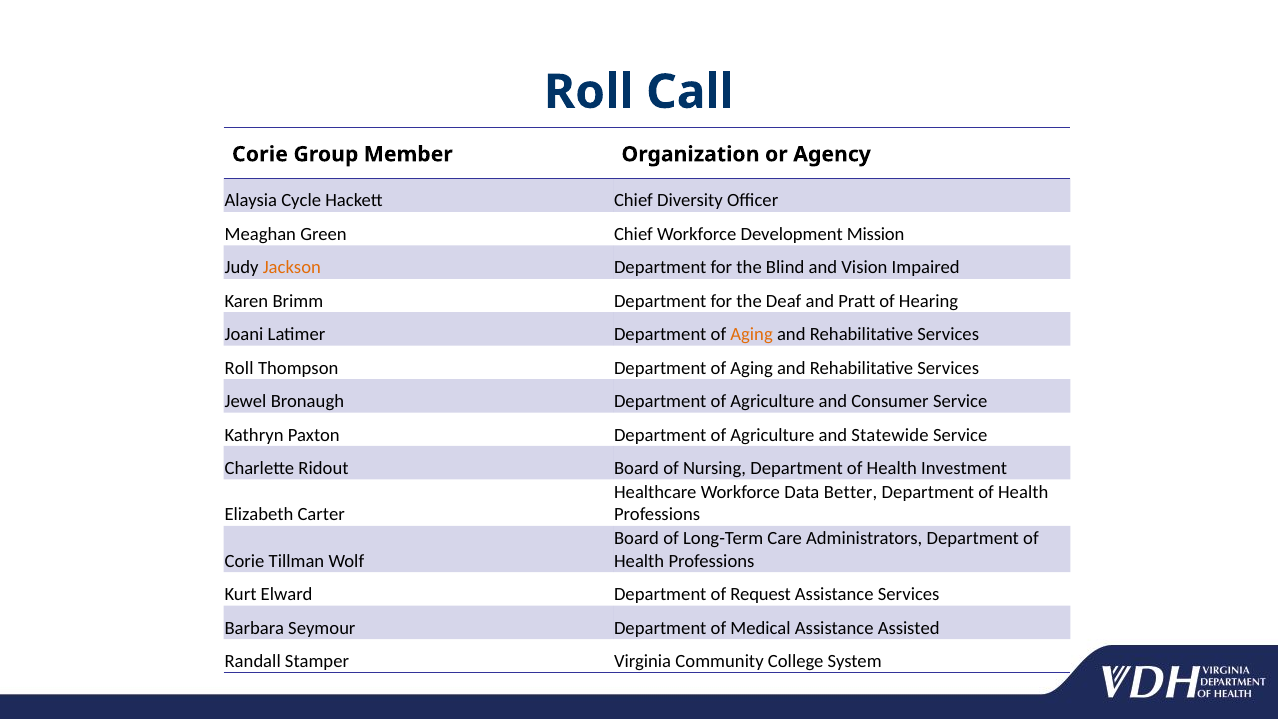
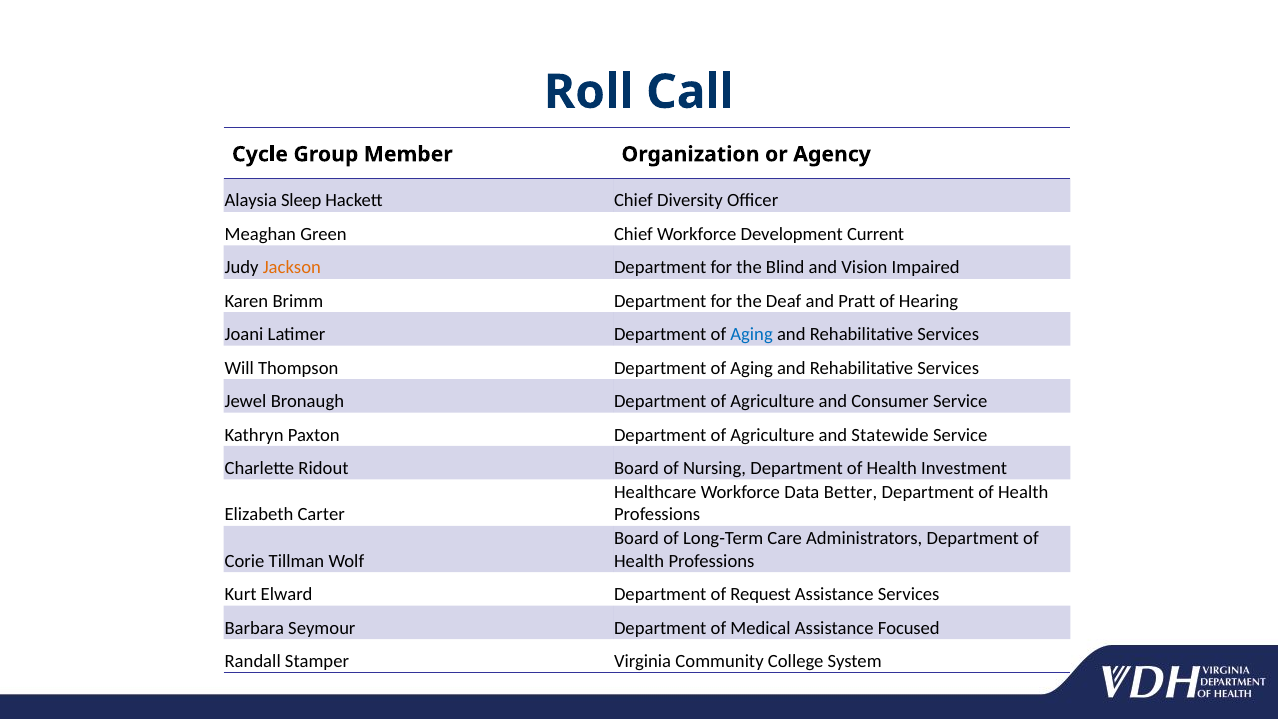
Corie at (260, 154): Corie -> Cycle
Cycle: Cycle -> Sleep
Mission: Mission -> Current
Aging at (752, 334) colour: orange -> blue
Roll at (239, 368): Roll -> Will
Assisted: Assisted -> Focused
